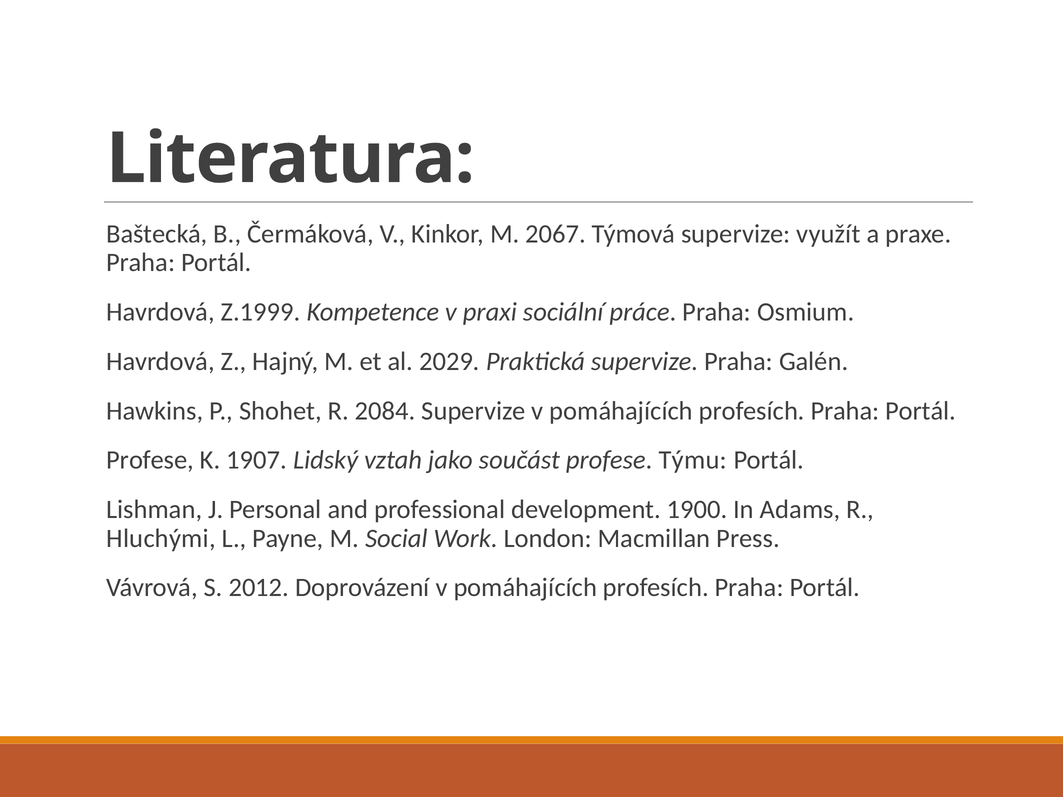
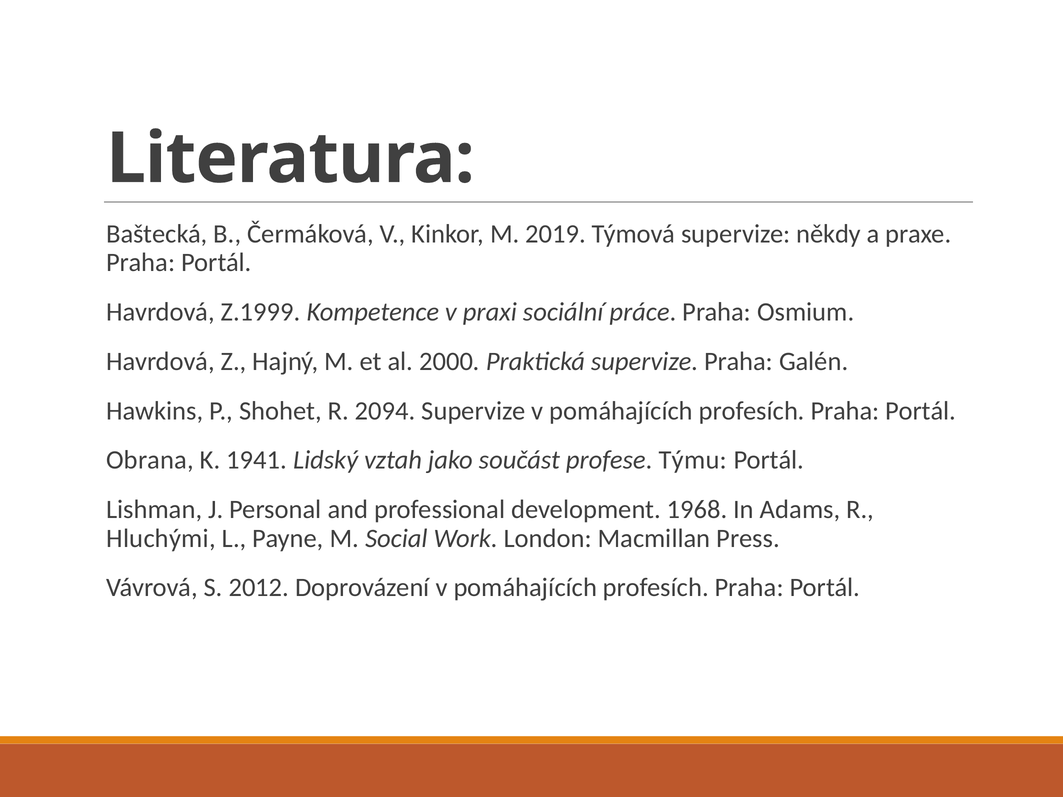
2067: 2067 -> 2019
využít: využít -> někdy
2029: 2029 -> 2000
2084: 2084 -> 2094
Profese at (150, 460): Profese -> Obrana
1907: 1907 -> 1941
1900: 1900 -> 1968
